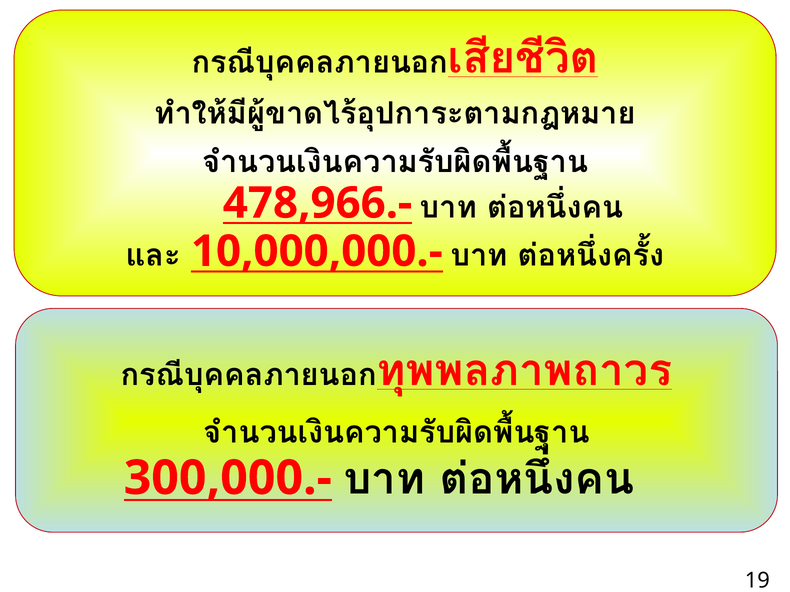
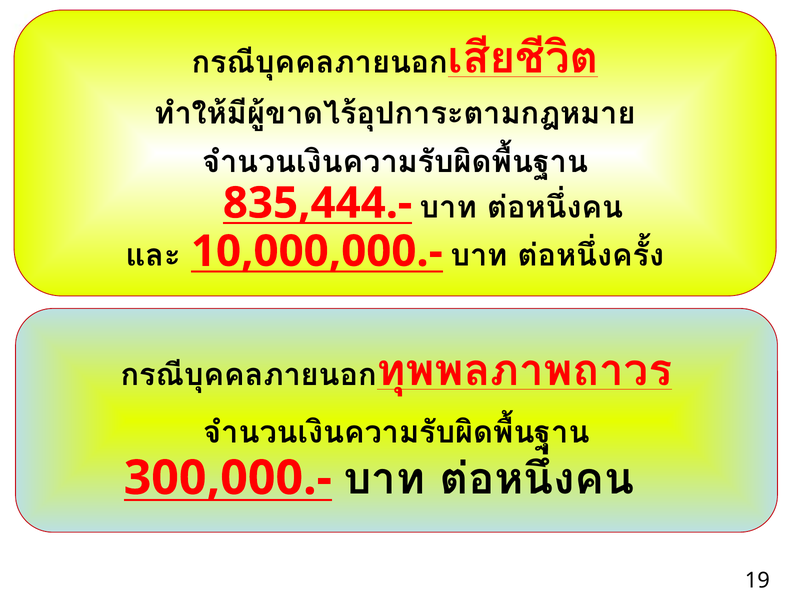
478,966.-: 478,966.- -> 835,444.-
